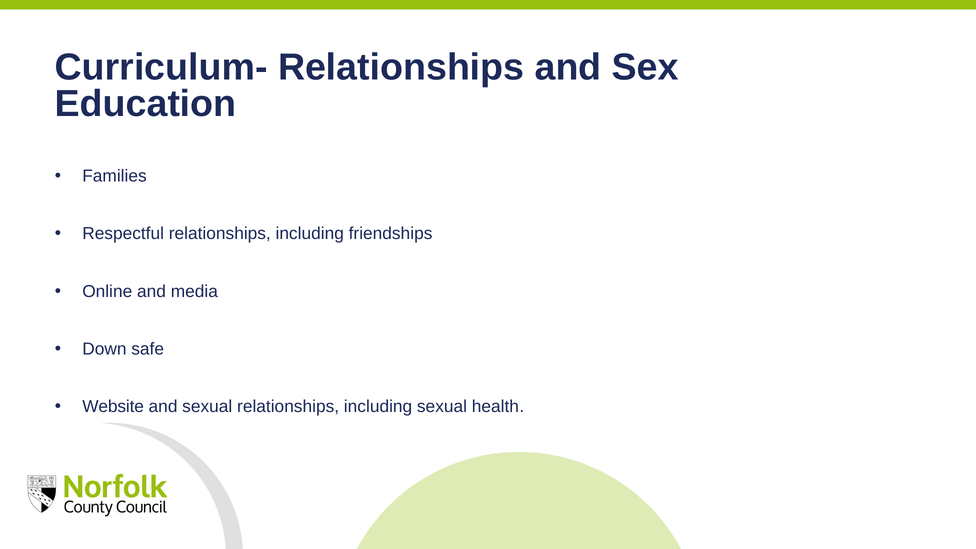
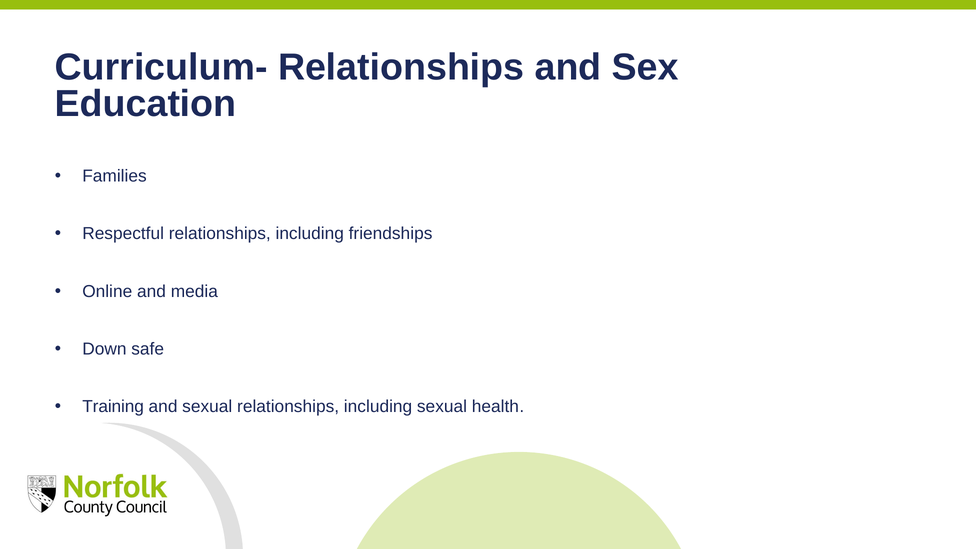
Website: Website -> Training
